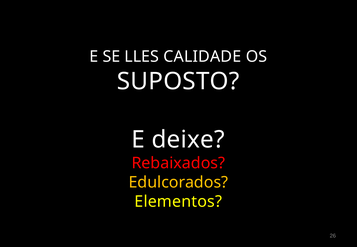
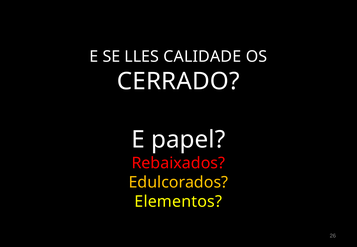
SUPOSTO: SUPOSTO -> CERRADO
deixe: deixe -> papel
